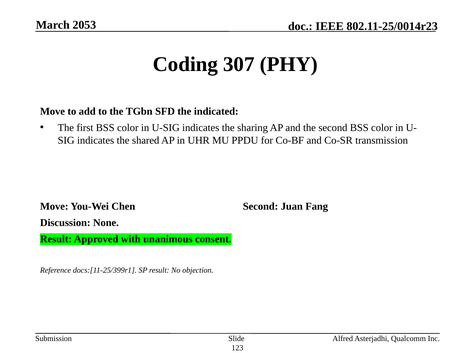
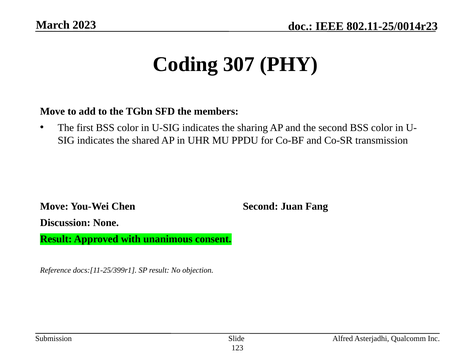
2053: 2053 -> 2023
indicated: indicated -> members
